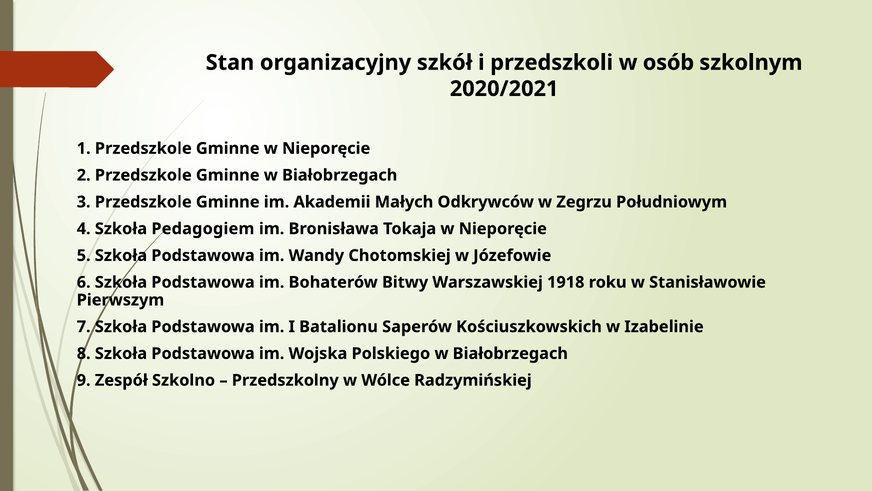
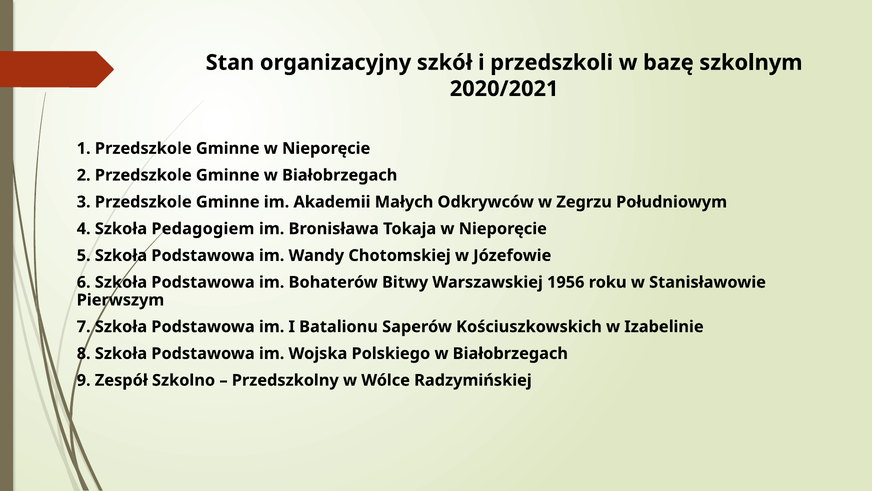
osób: osób -> bazę
1918: 1918 -> 1956
